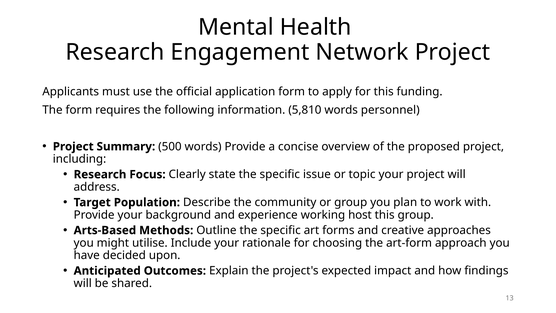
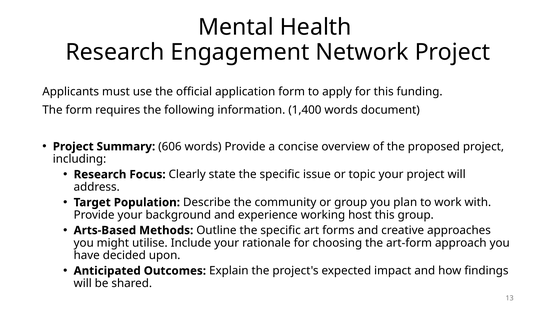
5,810: 5,810 -> 1,400
personnel: personnel -> document
500: 500 -> 606
